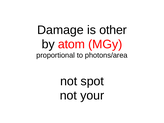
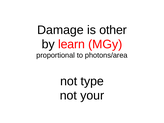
atom: atom -> learn
spot: spot -> type
